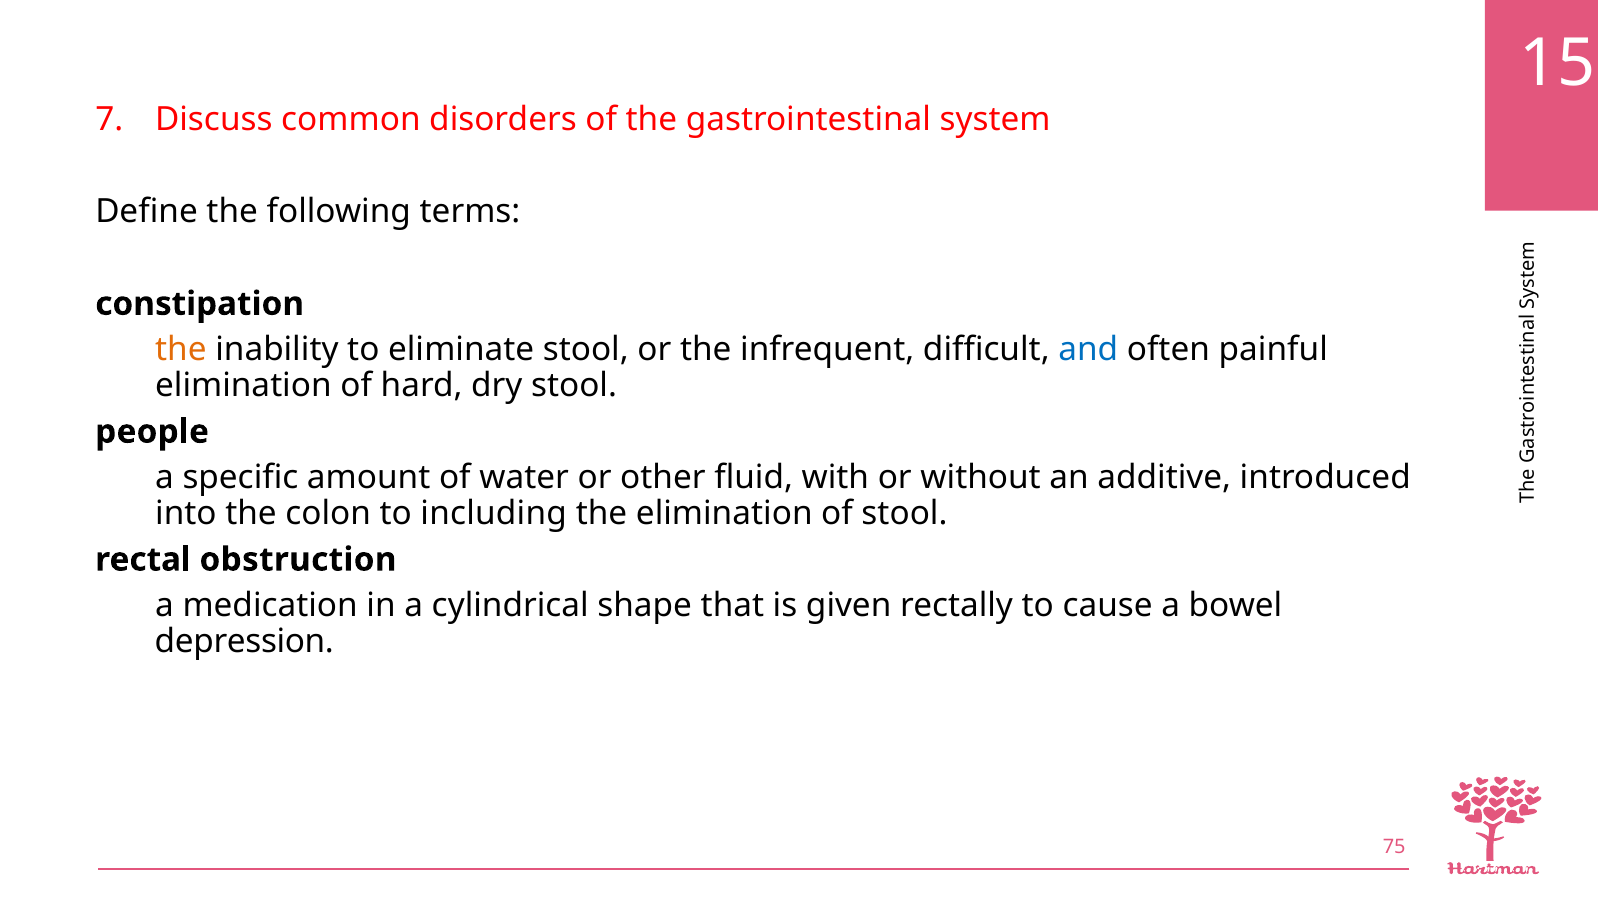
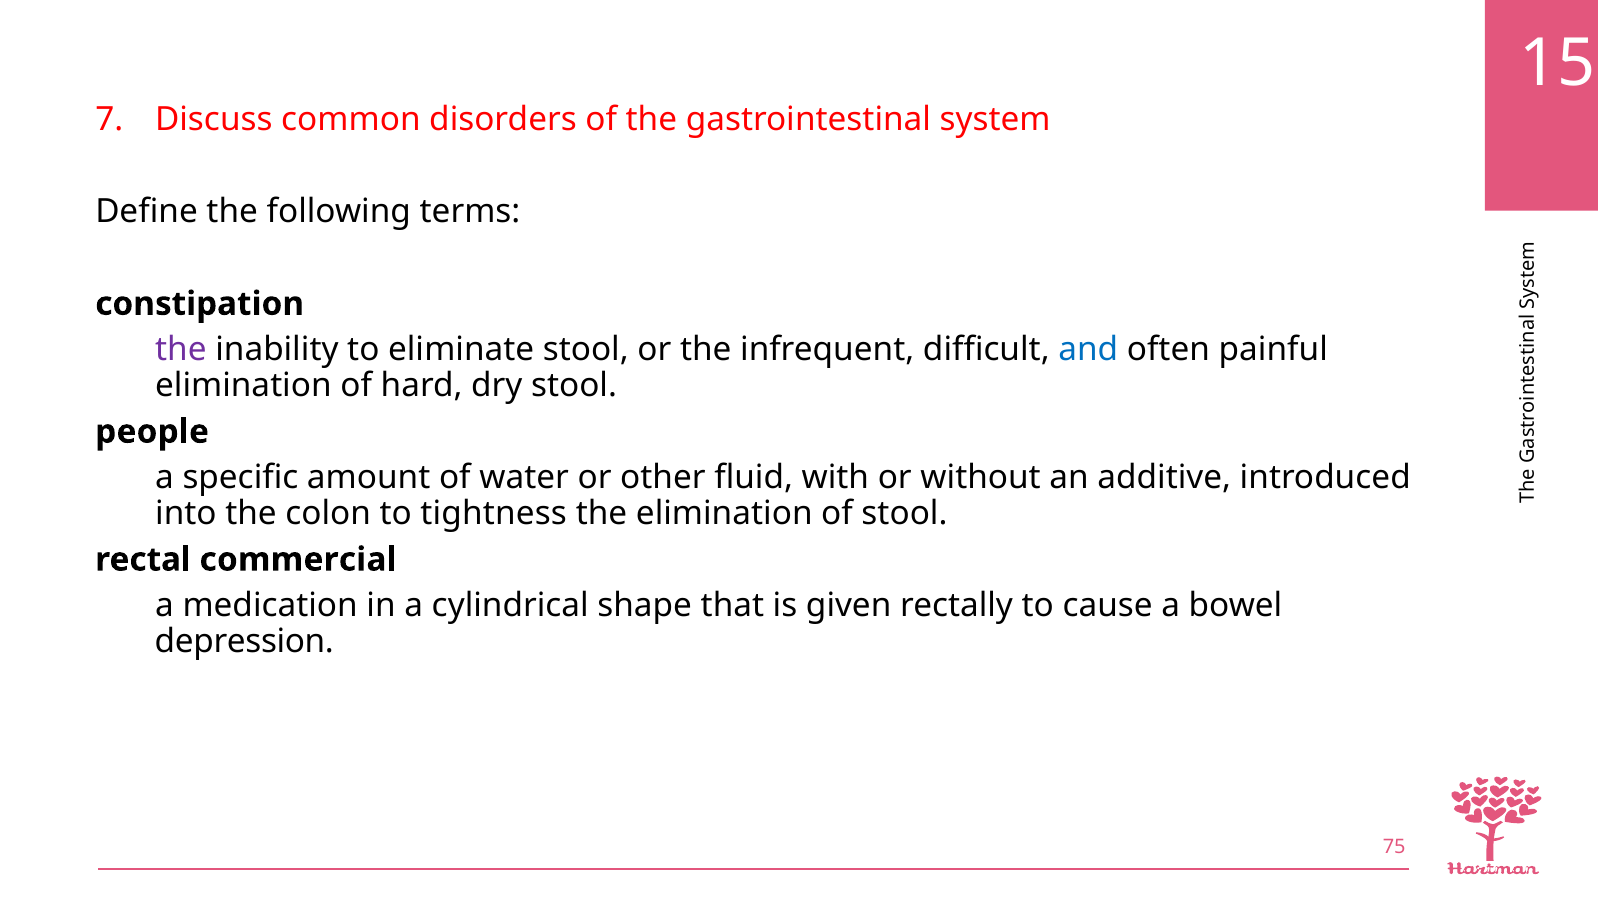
the at (181, 350) colour: orange -> purple
including: including -> tightness
obstruction: obstruction -> commercial
